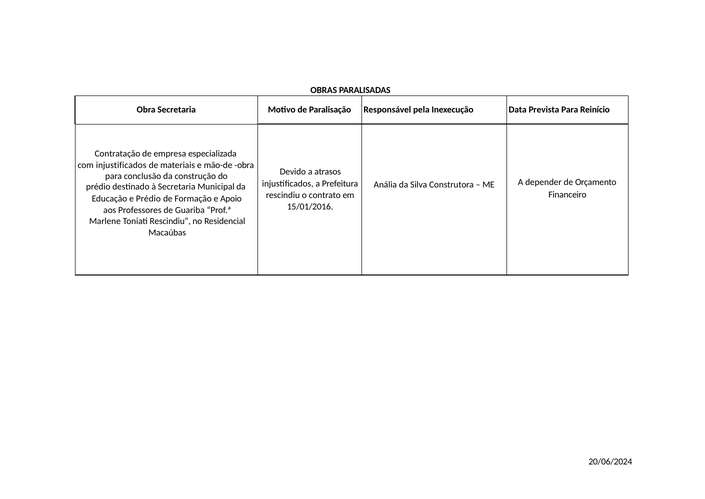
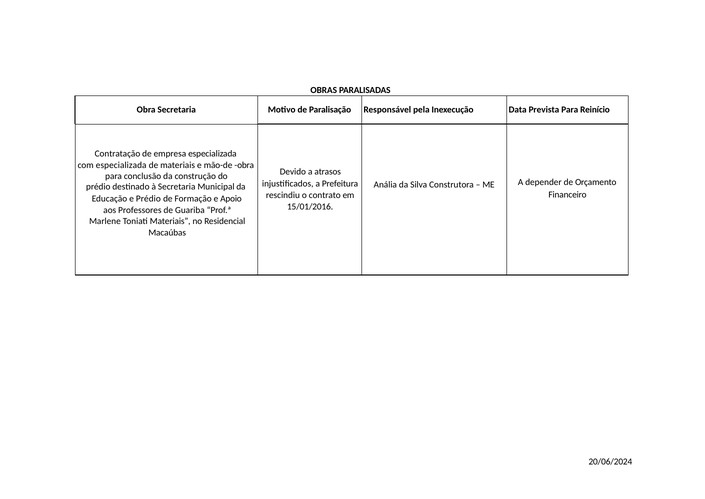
com injustificados: injustificados -> especializada
Toniati Rescindiu: Rescindiu -> Materiais
